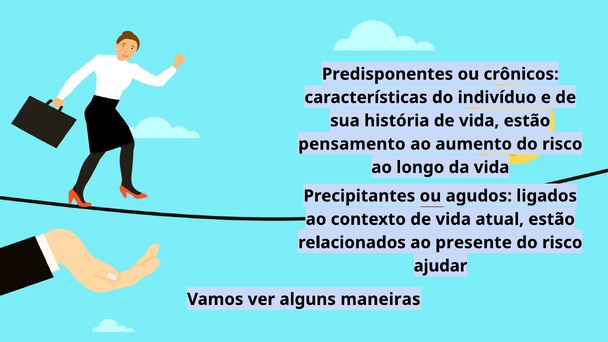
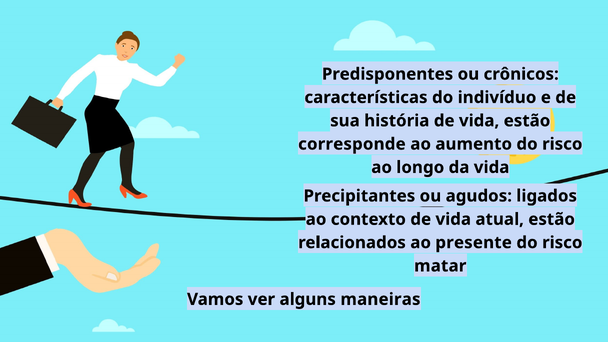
pensamento: pensamento -> corresponde
ajudar: ajudar -> matar
